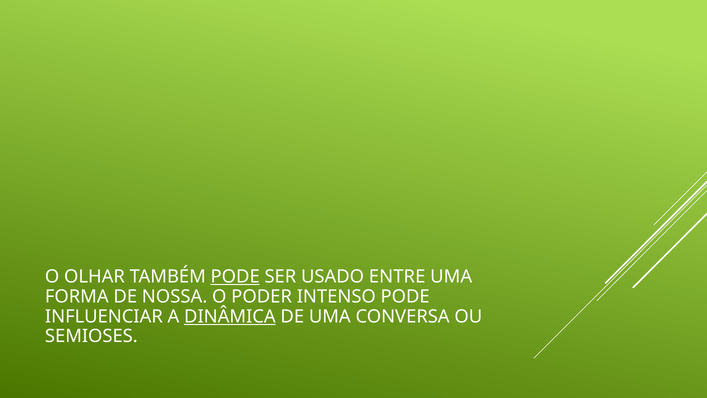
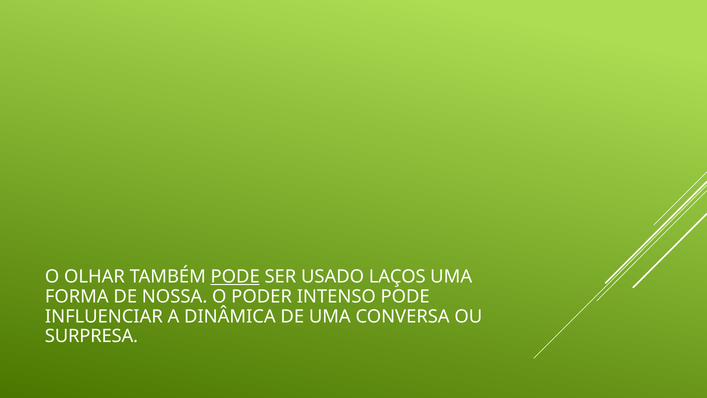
ENTRE: ENTRE -> LAÇOS
DINÂMICA underline: present -> none
SEMIOSES: SEMIOSES -> SURPRESA
